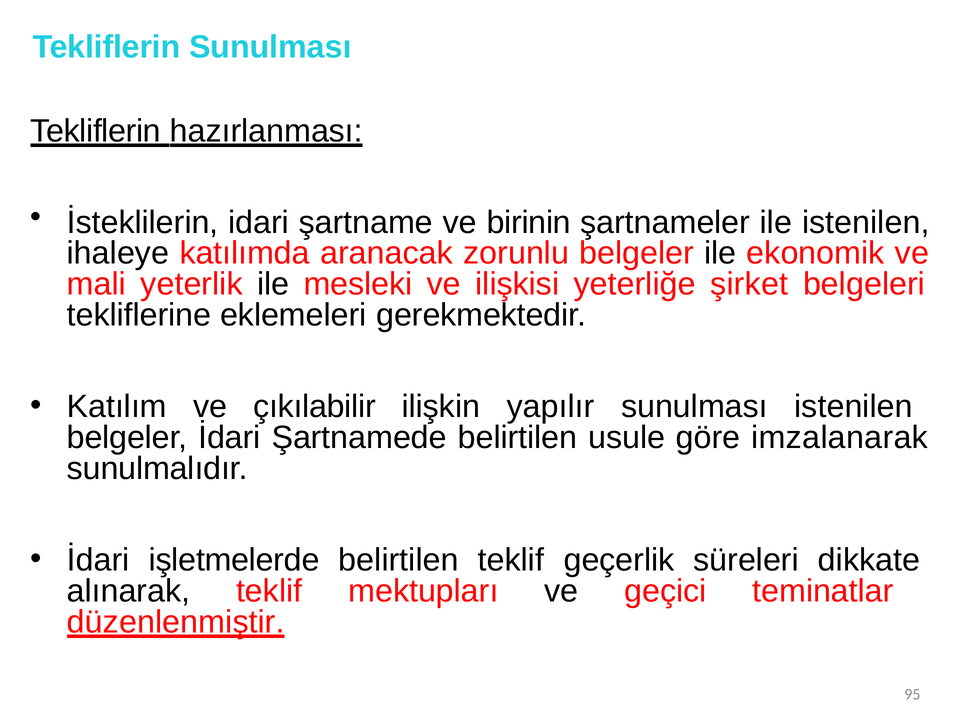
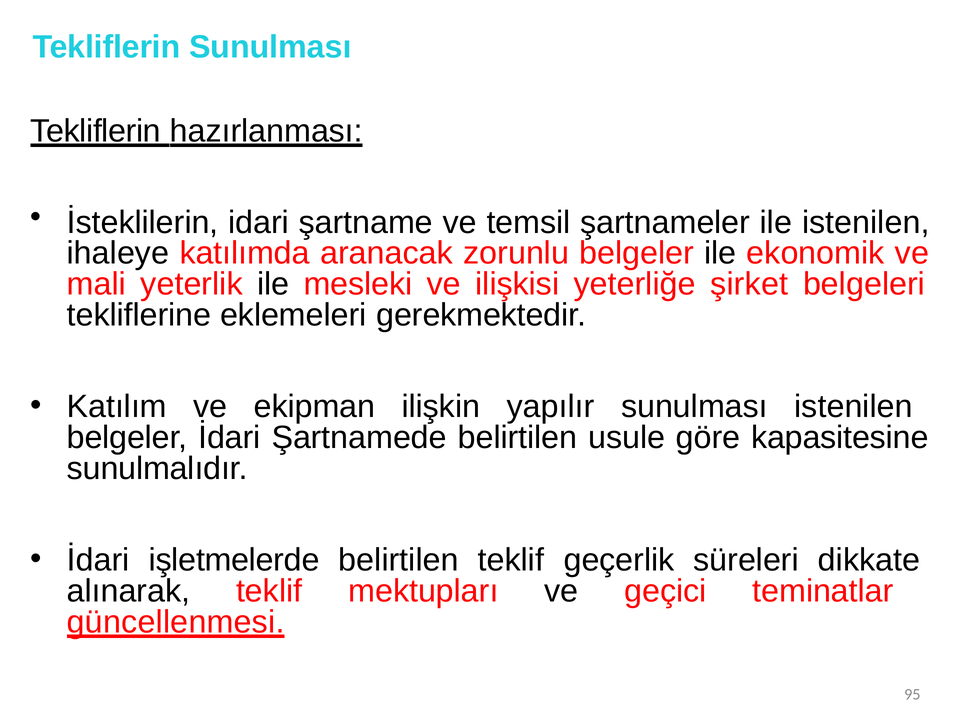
birinin: birinin -> temsil
çıkılabilir: çıkılabilir -> ekipman
imzalanarak: imzalanarak -> kapasitesine
düzenlenmiştir: düzenlenmiştir -> güncellenmesi
